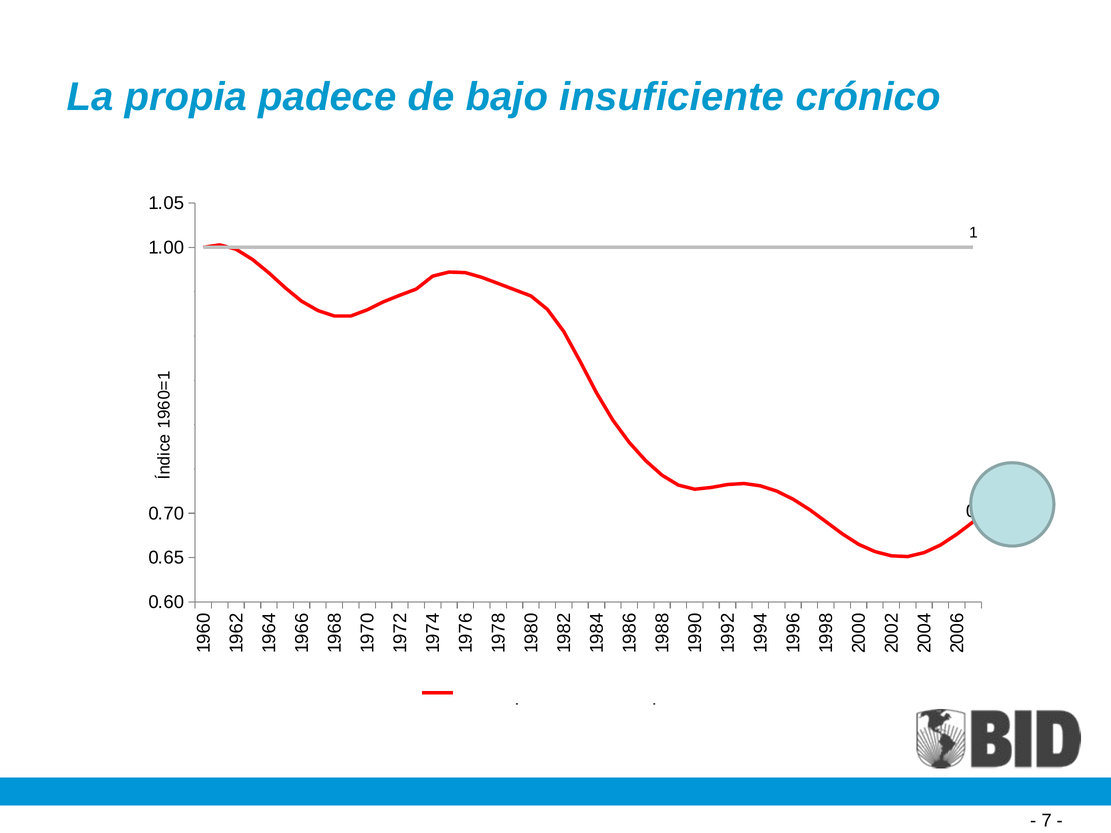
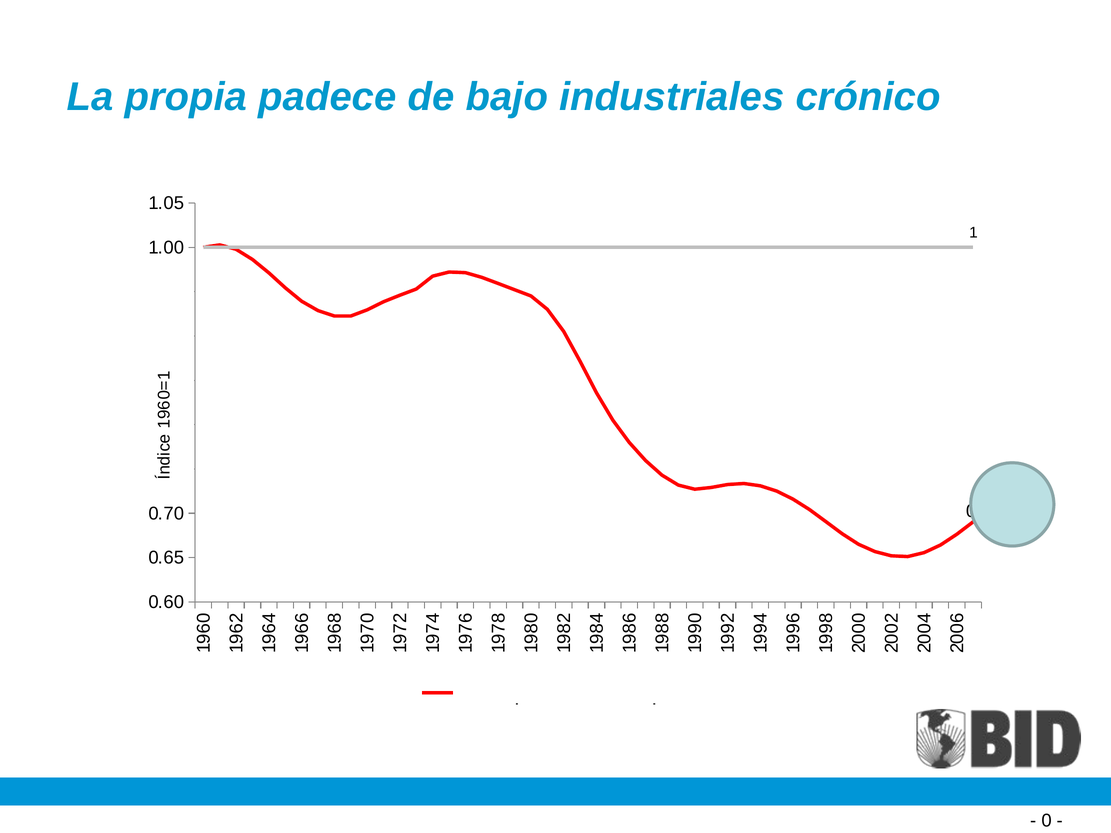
insuficiente: insuficiente -> industriales
7 at (1047, 821): 7 -> 0
